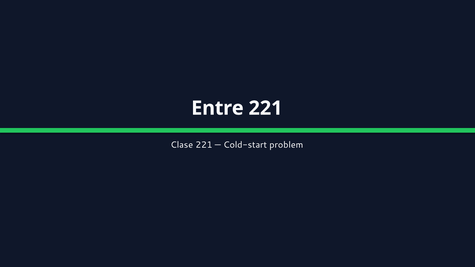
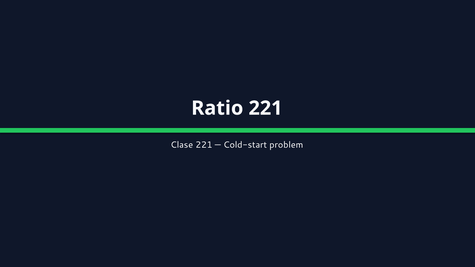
Entre: Entre -> Ratio
